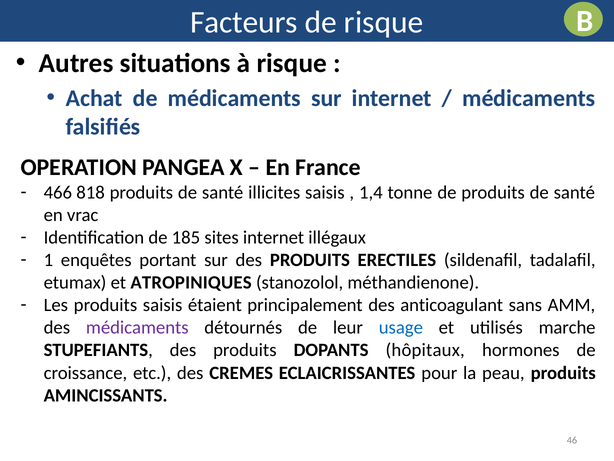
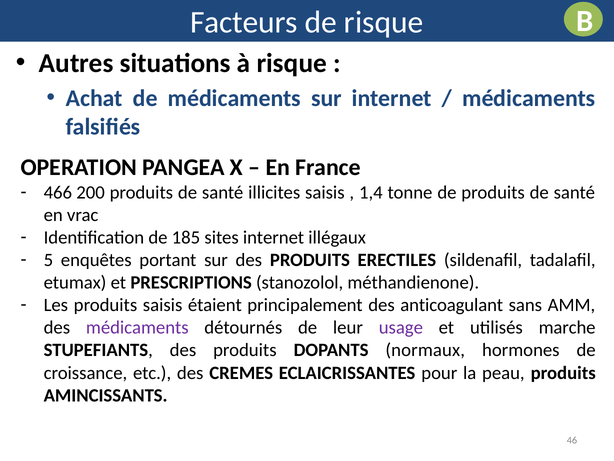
818: 818 -> 200
1: 1 -> 5
ATROPINIQUES: ATROPINIQUES -> PRESCRIPTIONS
usage colour: blue -> purple
hôpitaux: hôpitaux -> normaux
